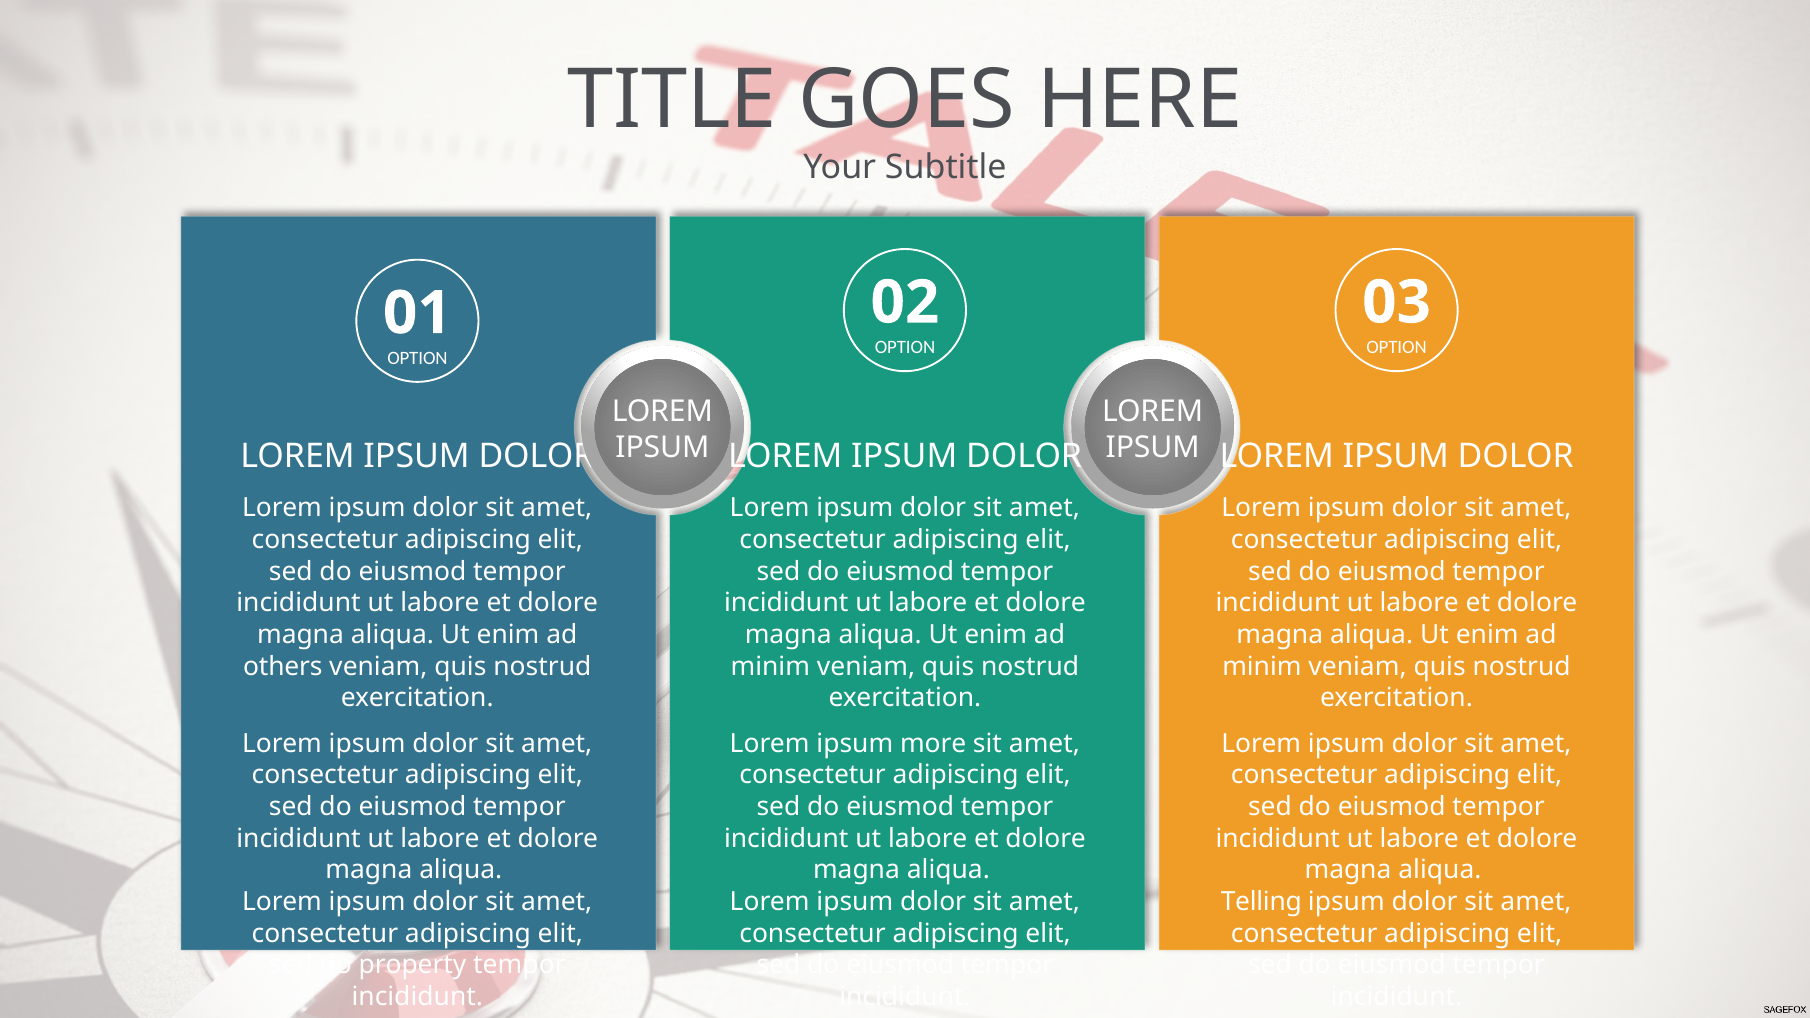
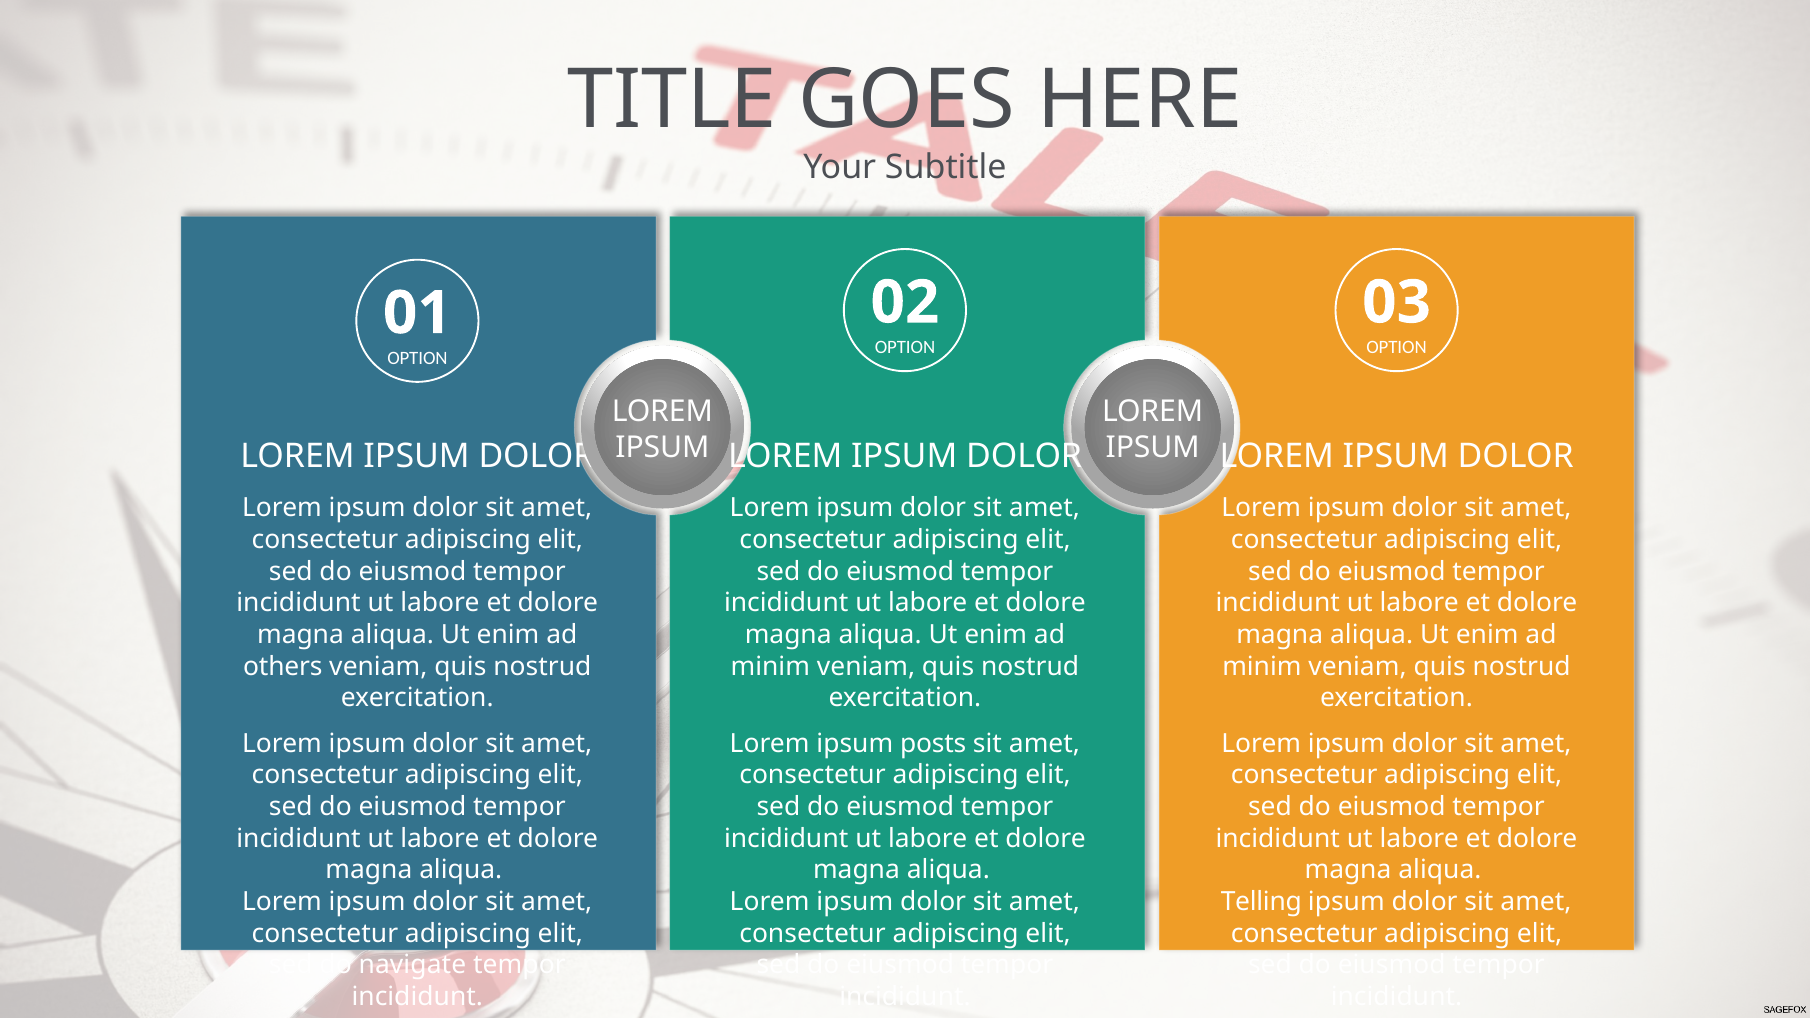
more: more -> posts
property: property -> navigate
